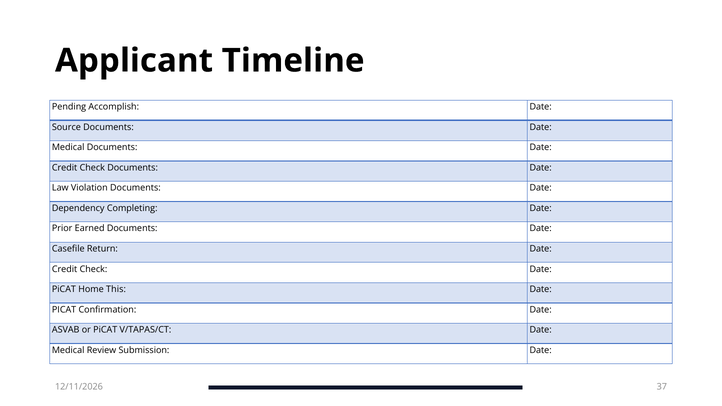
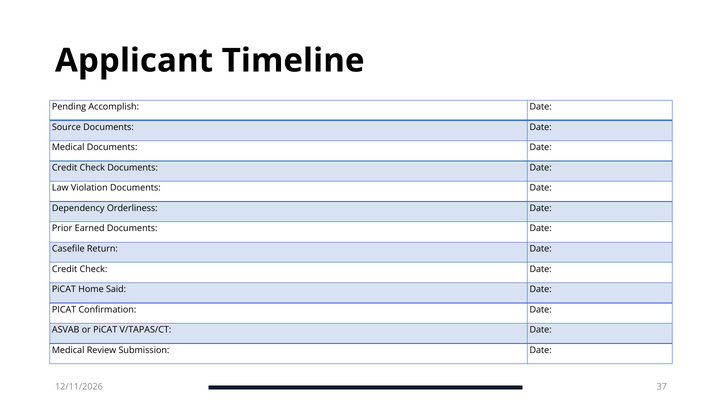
Completing: Completing -> Orderliness
This: This -> Said
